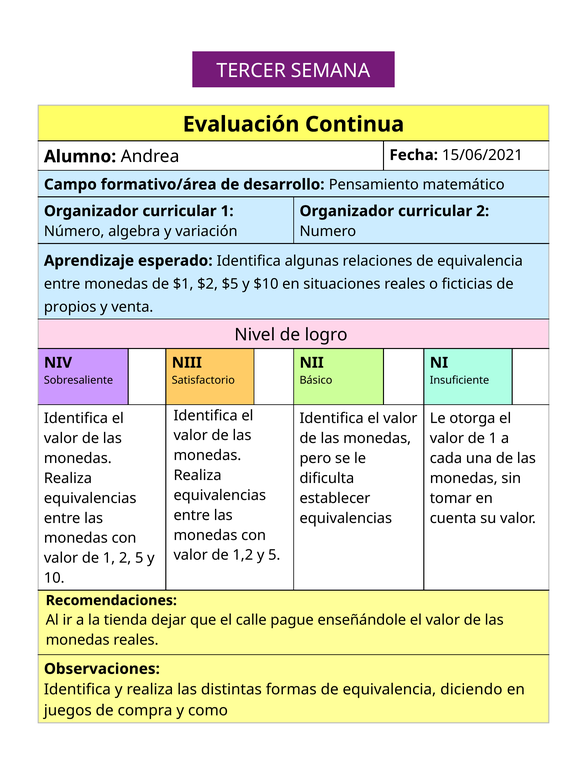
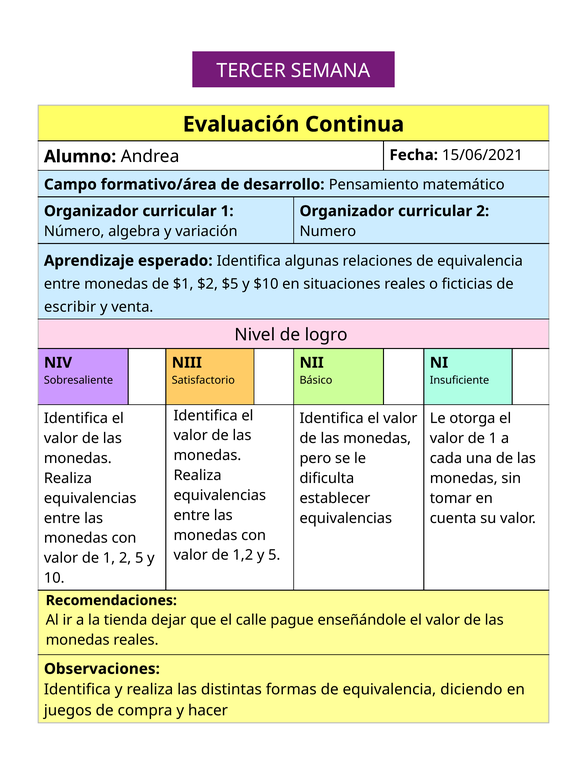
propios: propios -> escribir
como: como -> hacer
